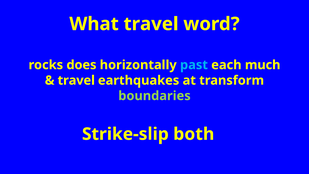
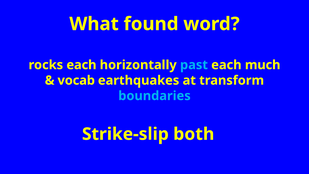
What travel: travel -> found
rocks does: does -> each
travel at (76, 80): travel -> vocab
boundaries colour: light green -> light blue
